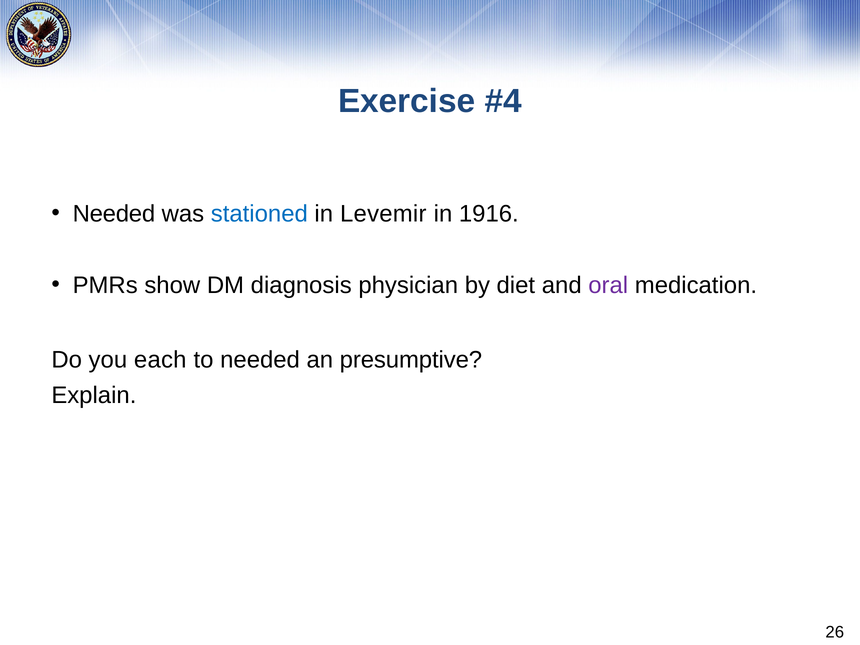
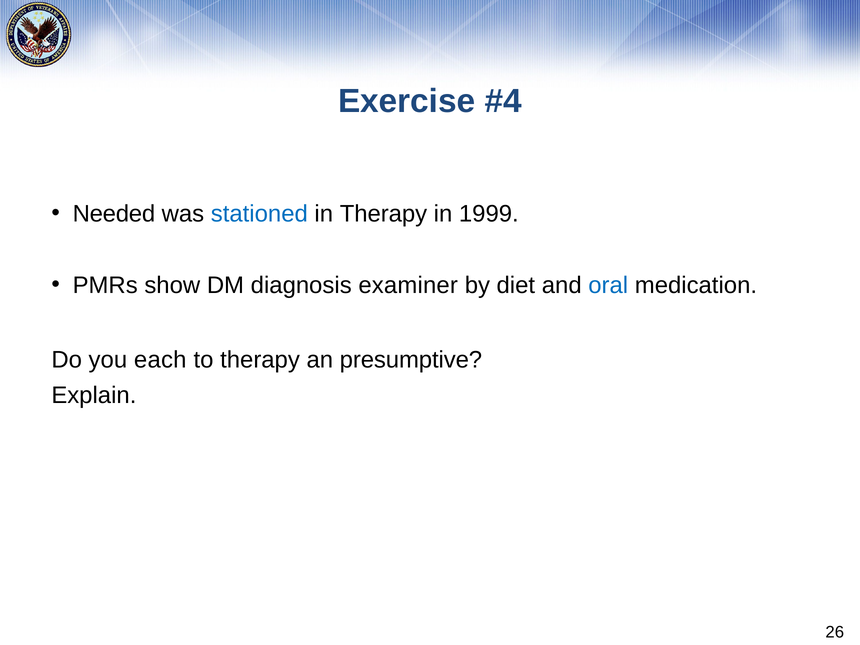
in Levemir: Levemir -> Therapy
1916: 1916 -> 1999
physician: physician -> examiner
oral colour: purple -> blue
to needed: needed -> therapy
